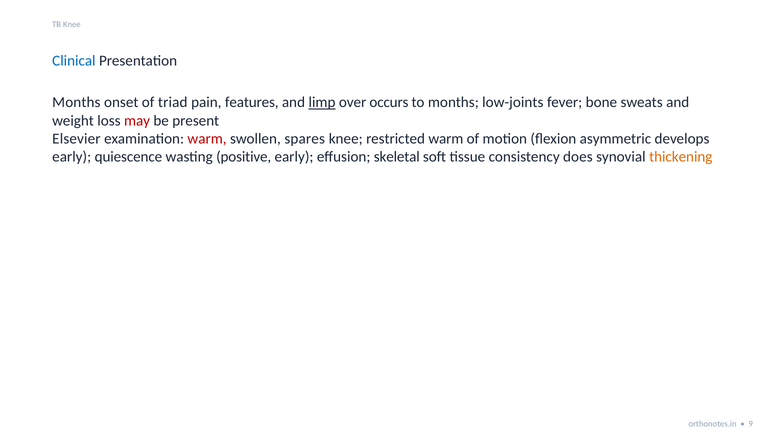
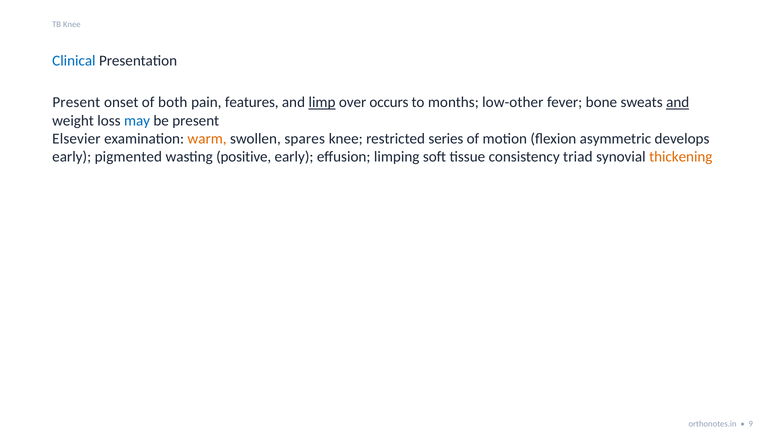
Months at (76, 102): Months -> Present
triad: triad -> both
low-joints: low-joints -> low-other
and at (678, 102) underline: none -> present
may colour: red -> blue
warm at (207, 139) colour: red -> orange
restricted warm: warm -> series
quiescence: quiescence -> pigmented
skeletal: skeletal -> limping
does: does -> triad
